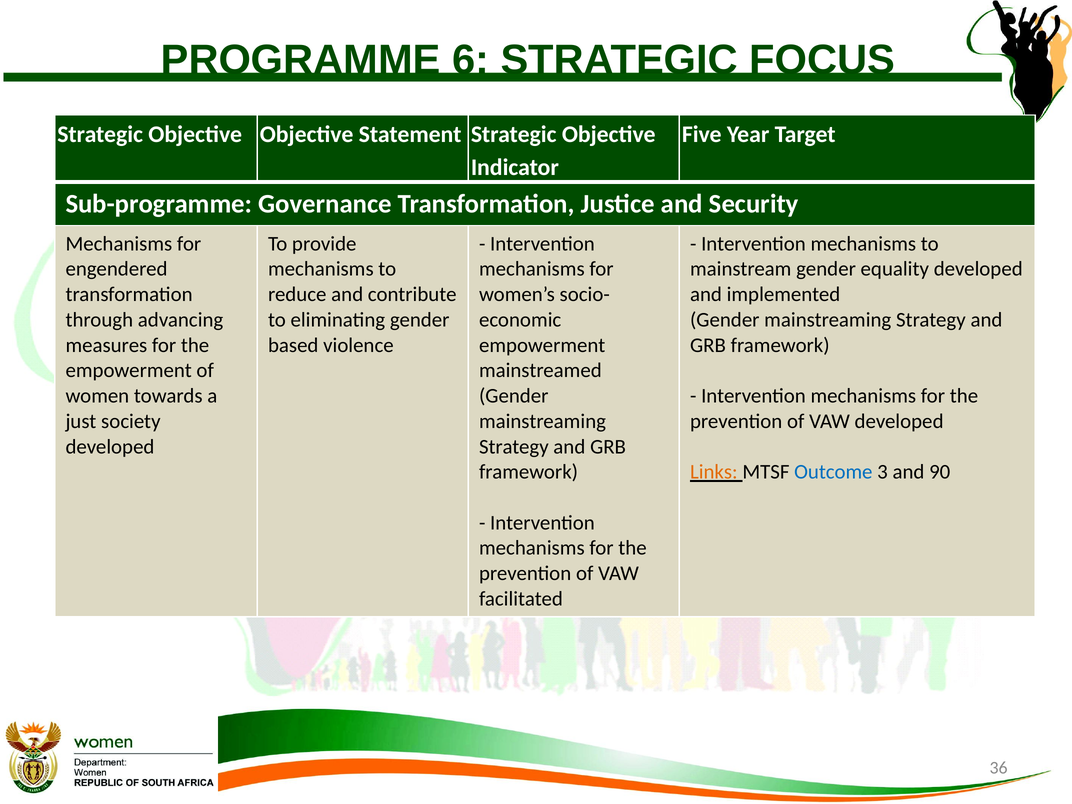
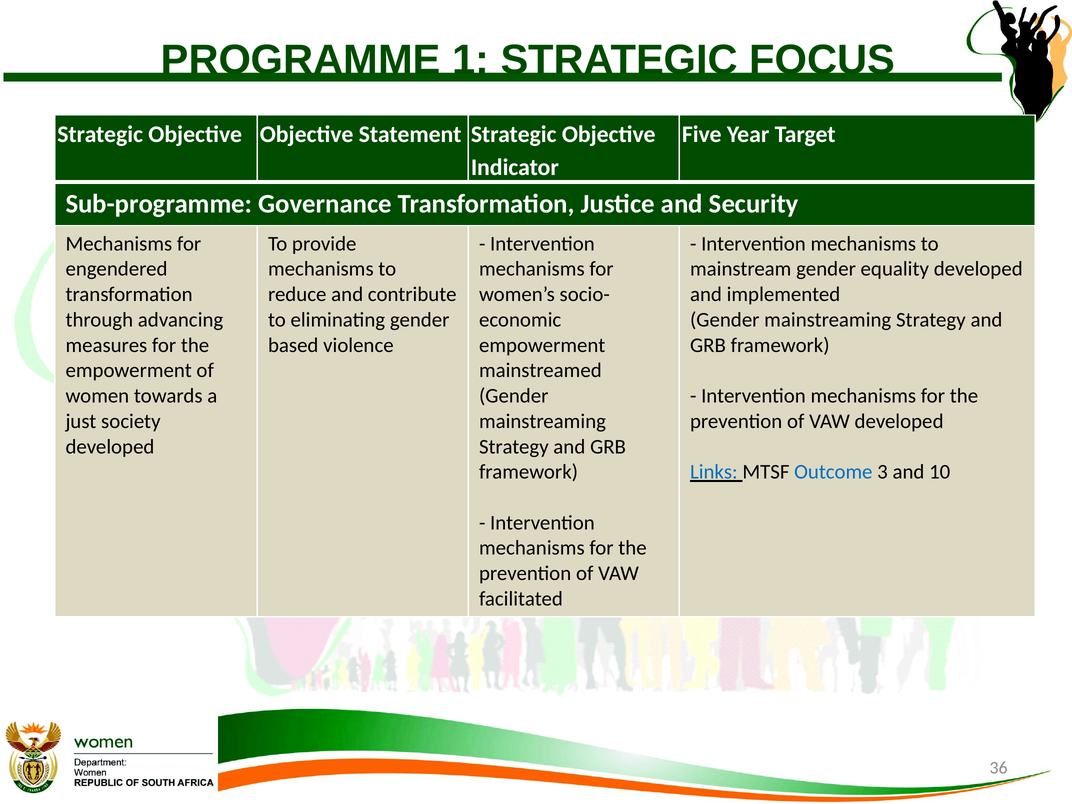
6: 6 -> 1
Links colour: orange -> blue
90: 90 -> 10
